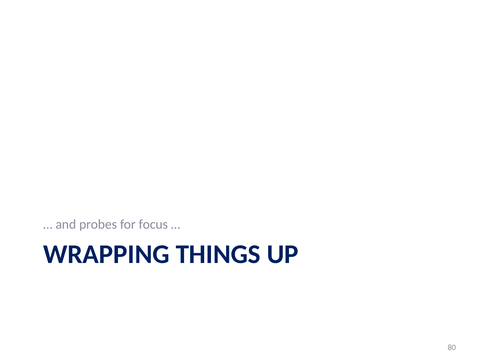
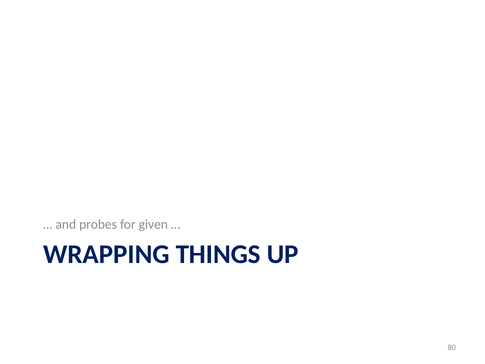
focus: focus -> given
